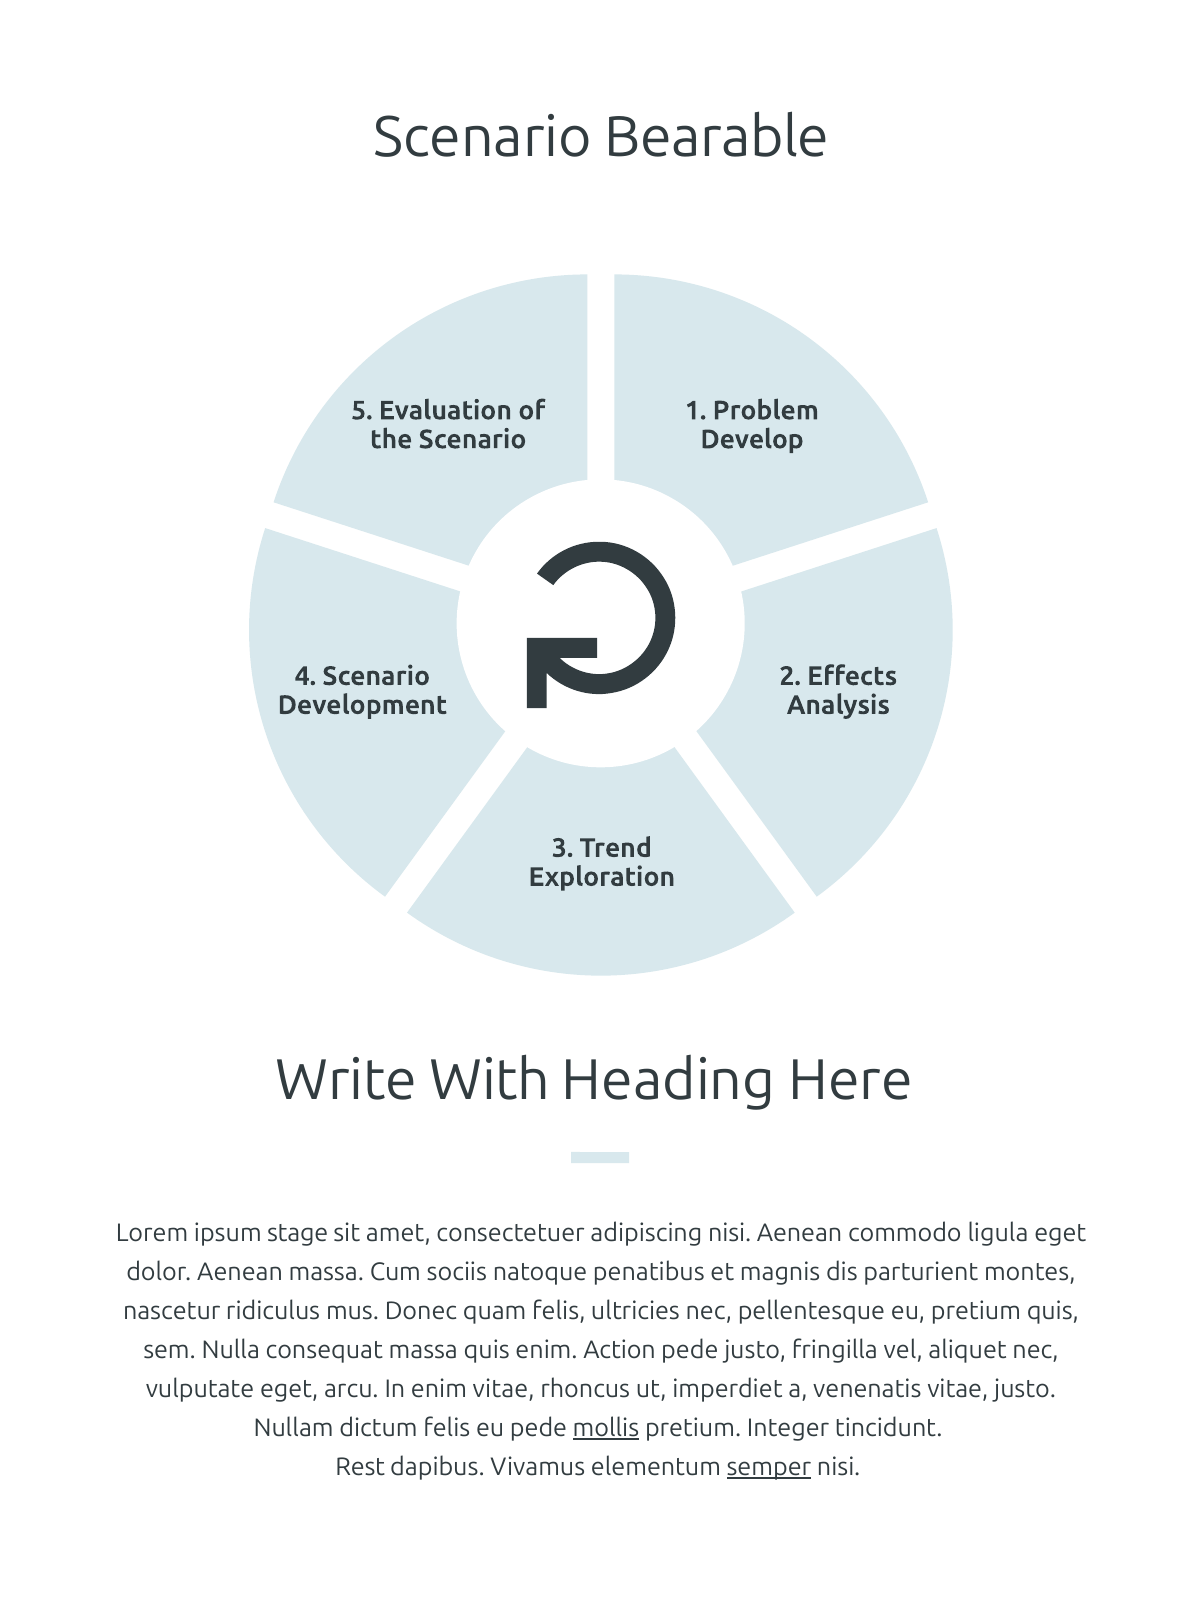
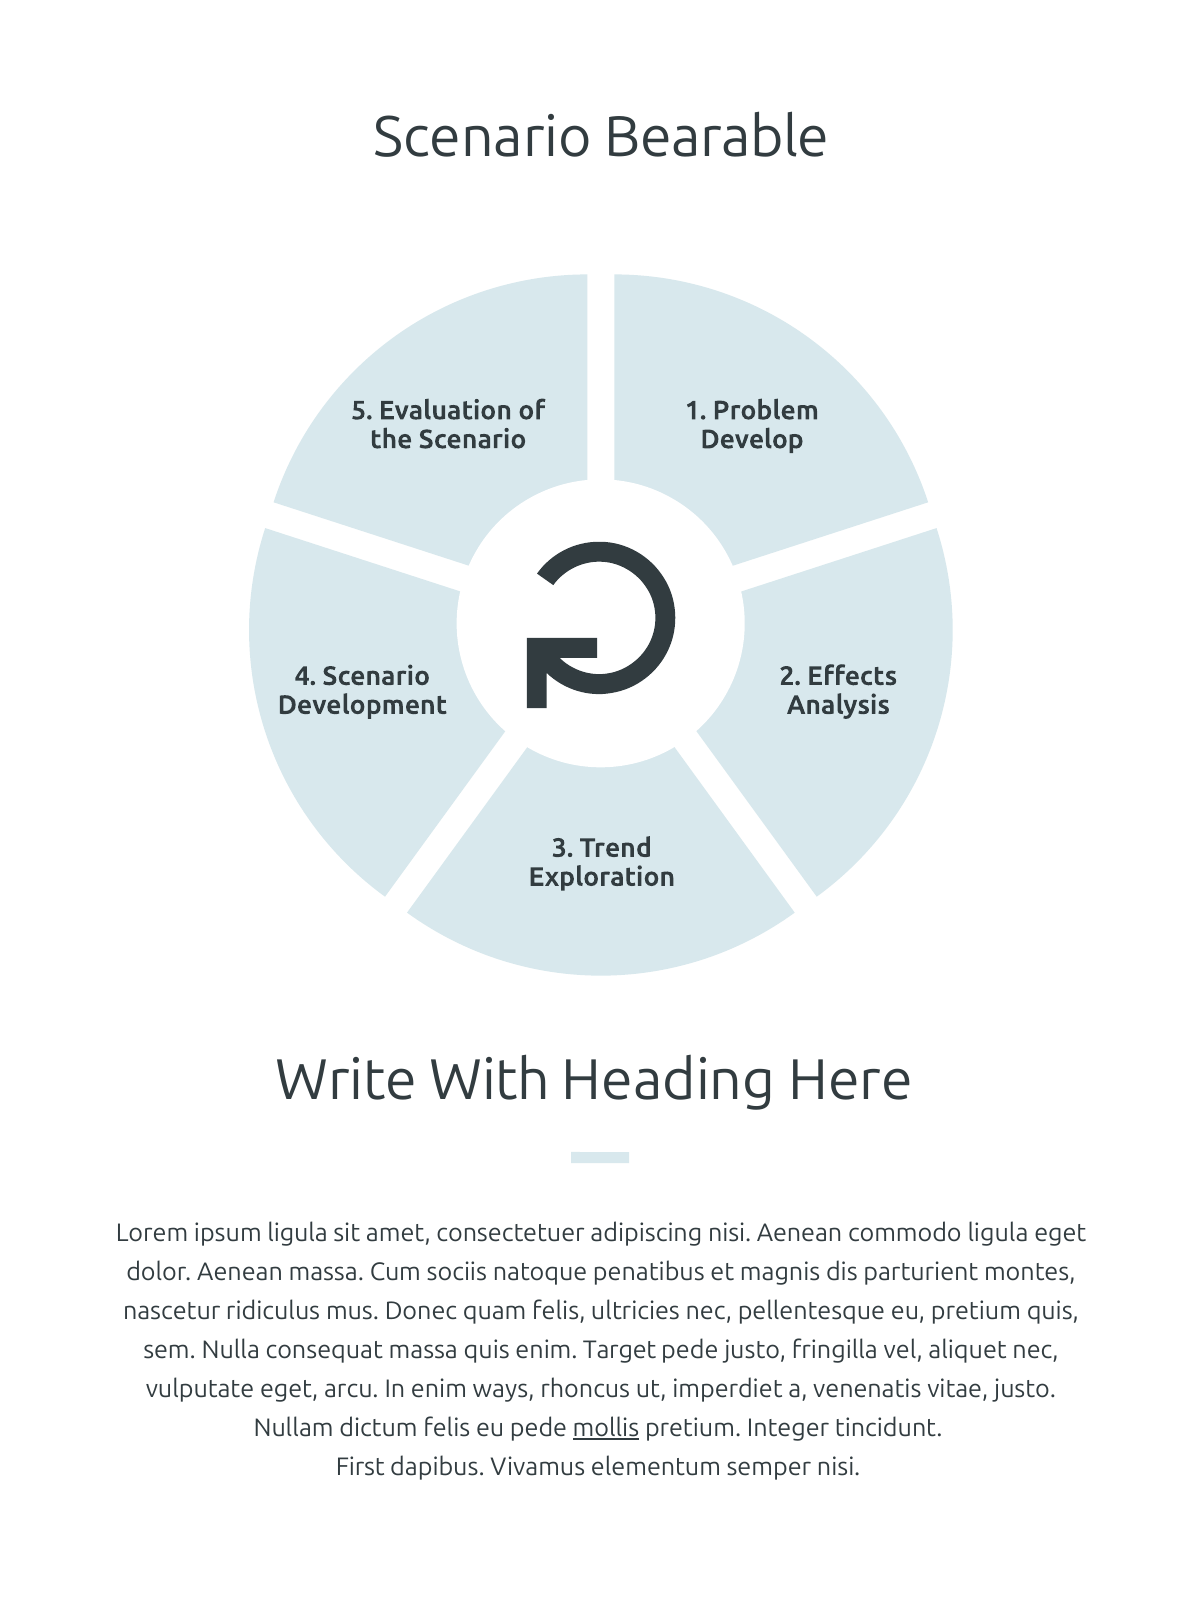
ipsum stage: stage -> ligula
Action: Action -> Target
enim vitae: vitae -> ways
Rest: Rest -> First
semper underline: present -> none
